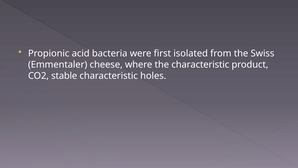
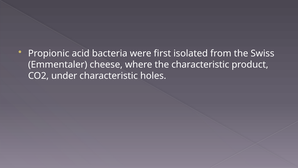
stable: stable -> under
